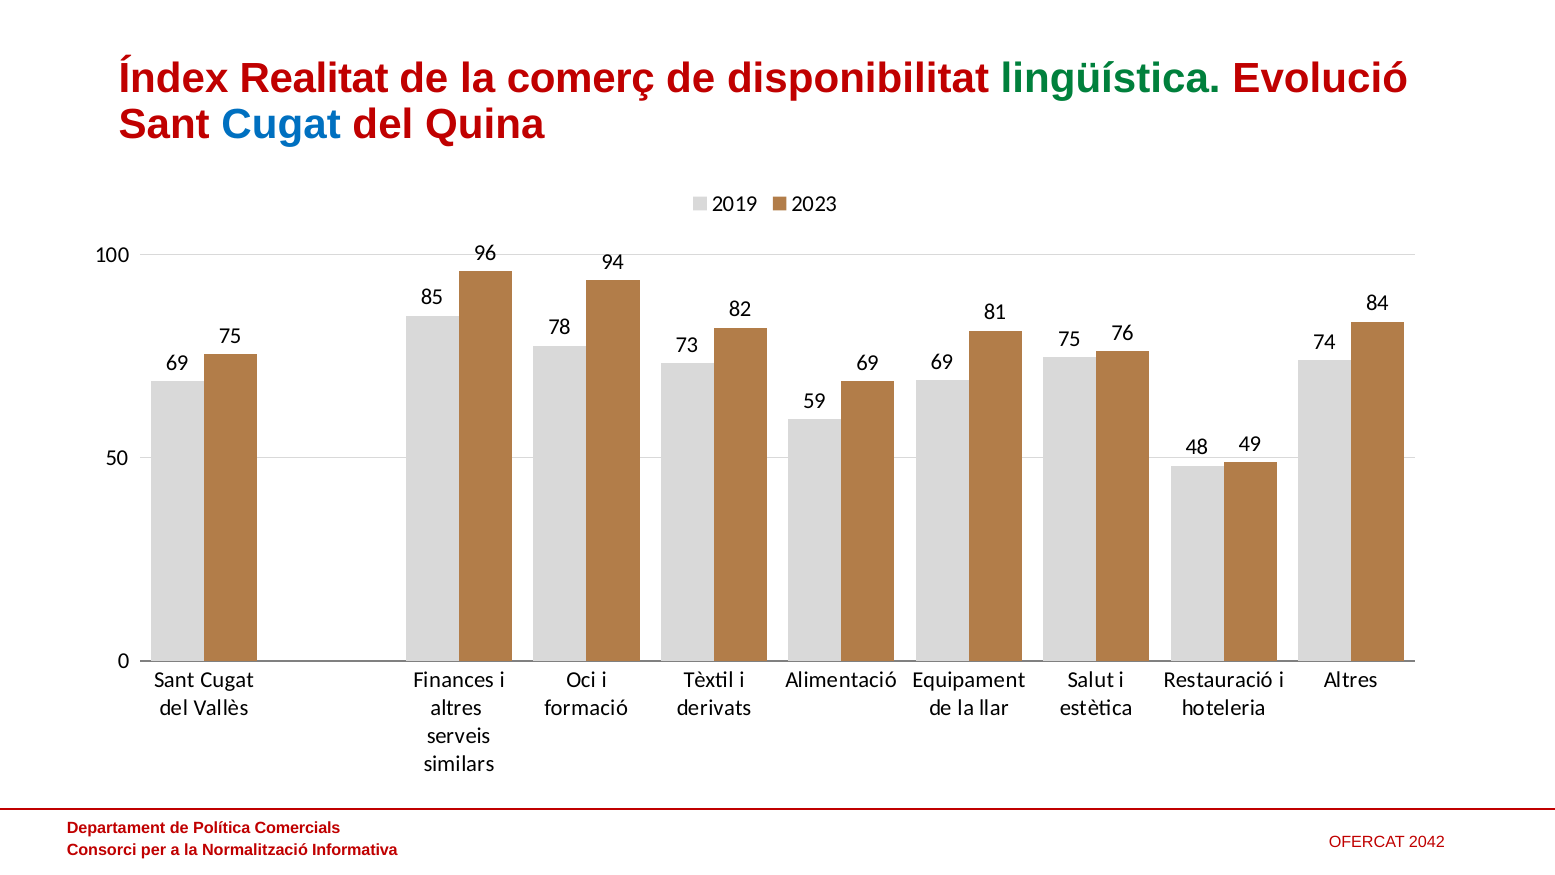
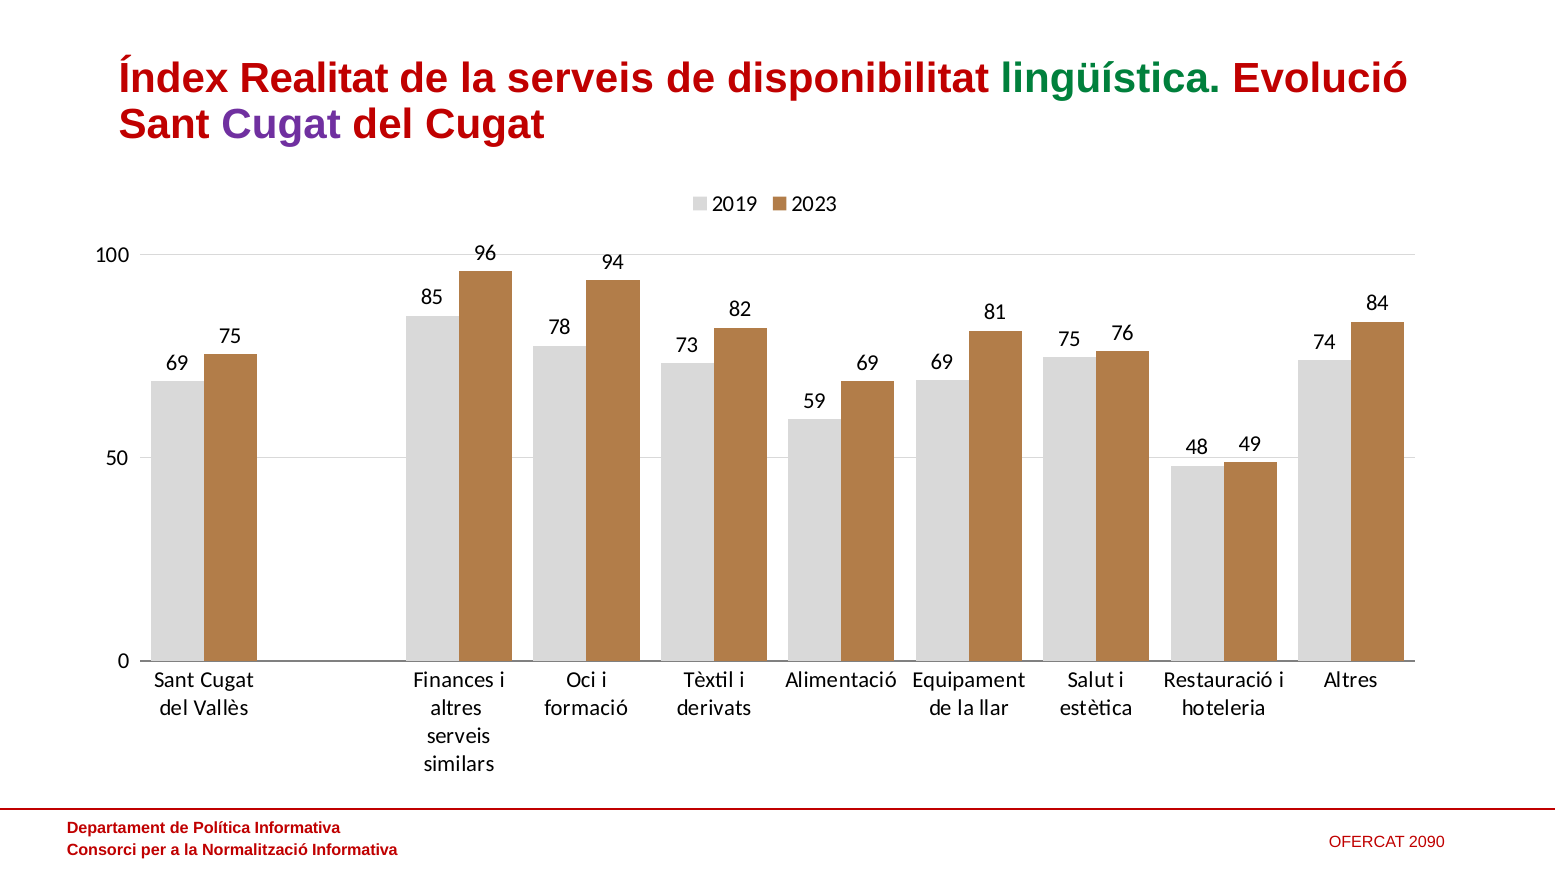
la comerç: comerç -> serveis
Cugat at (281, 124) colour: blue -> purple
del Quina: Quina -> Cugat
Comercials at (298, 828): Comercials -> Informativa
2042: 2042 -> 2090
